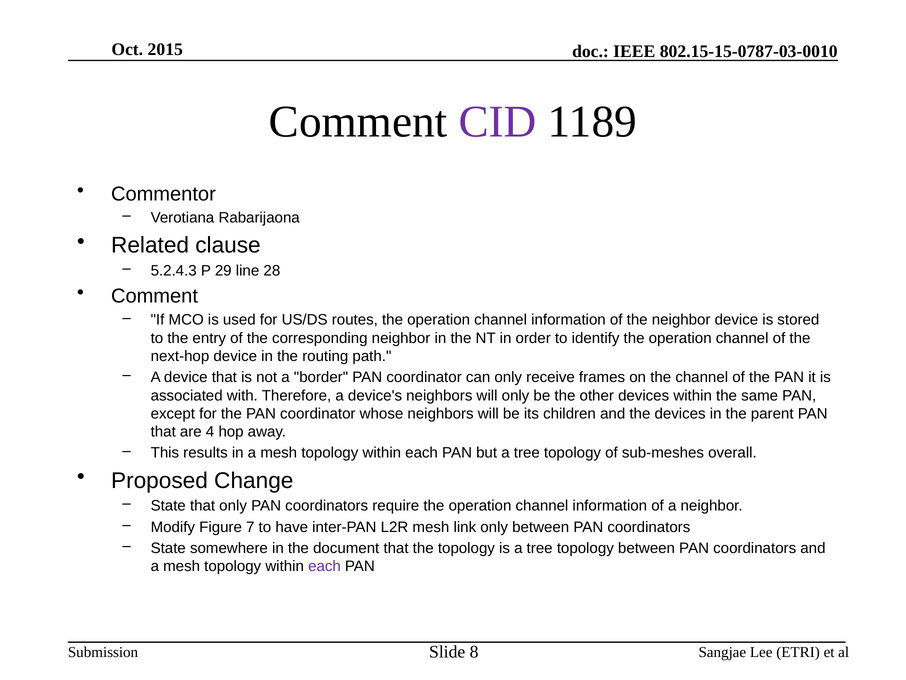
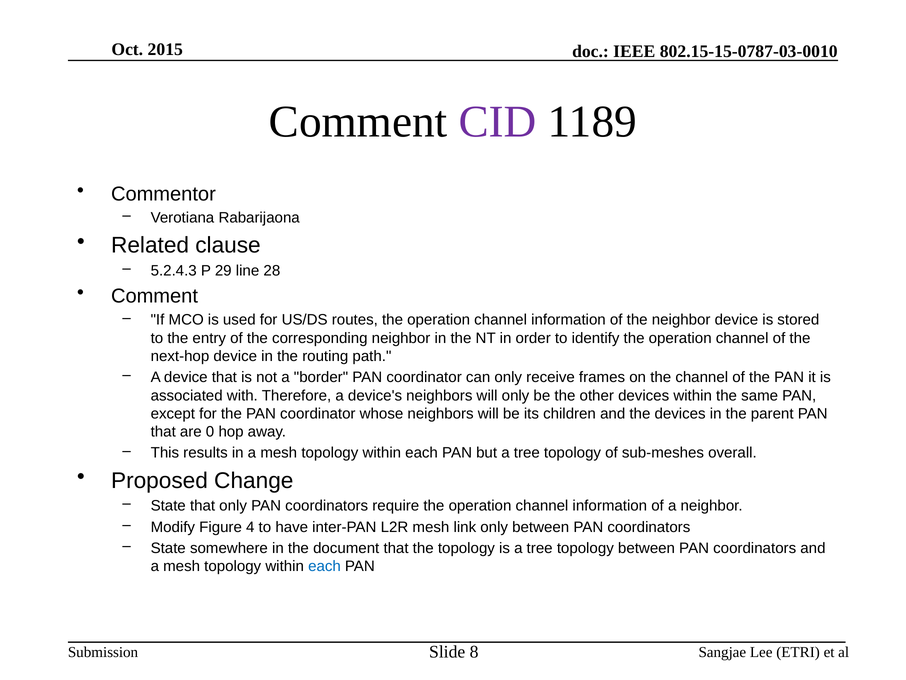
4: 4 -> 0
7: 7 -> 4
each at (324, 566) colour: purple -> blue
